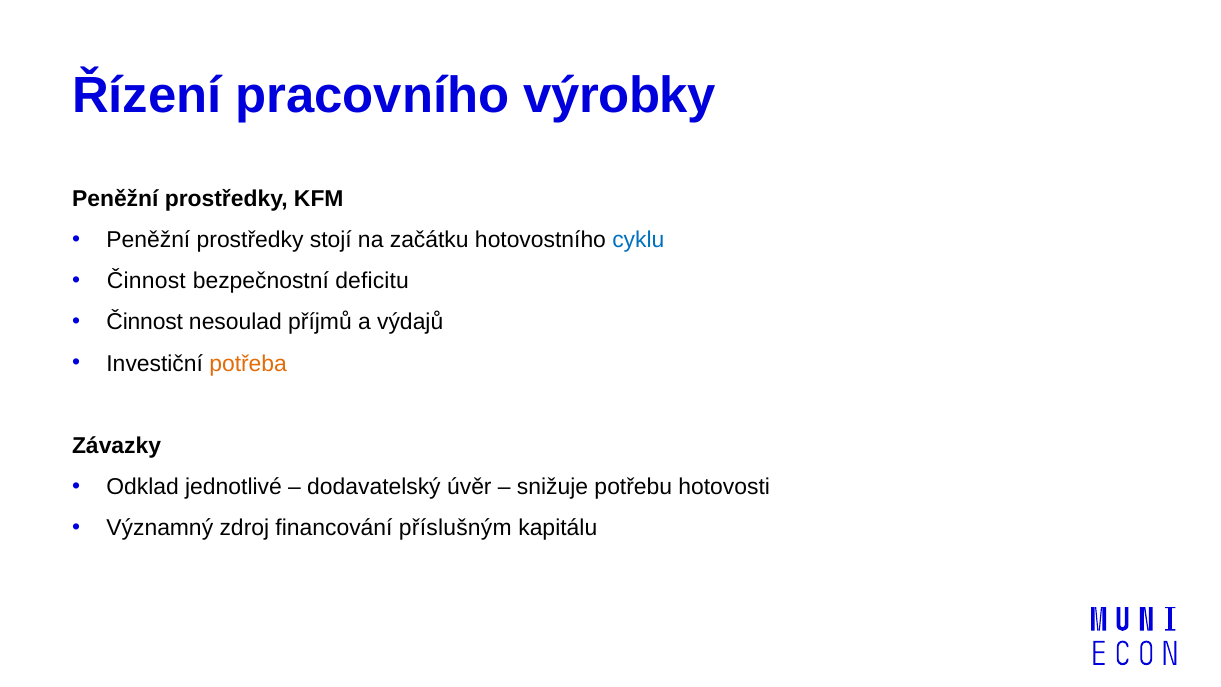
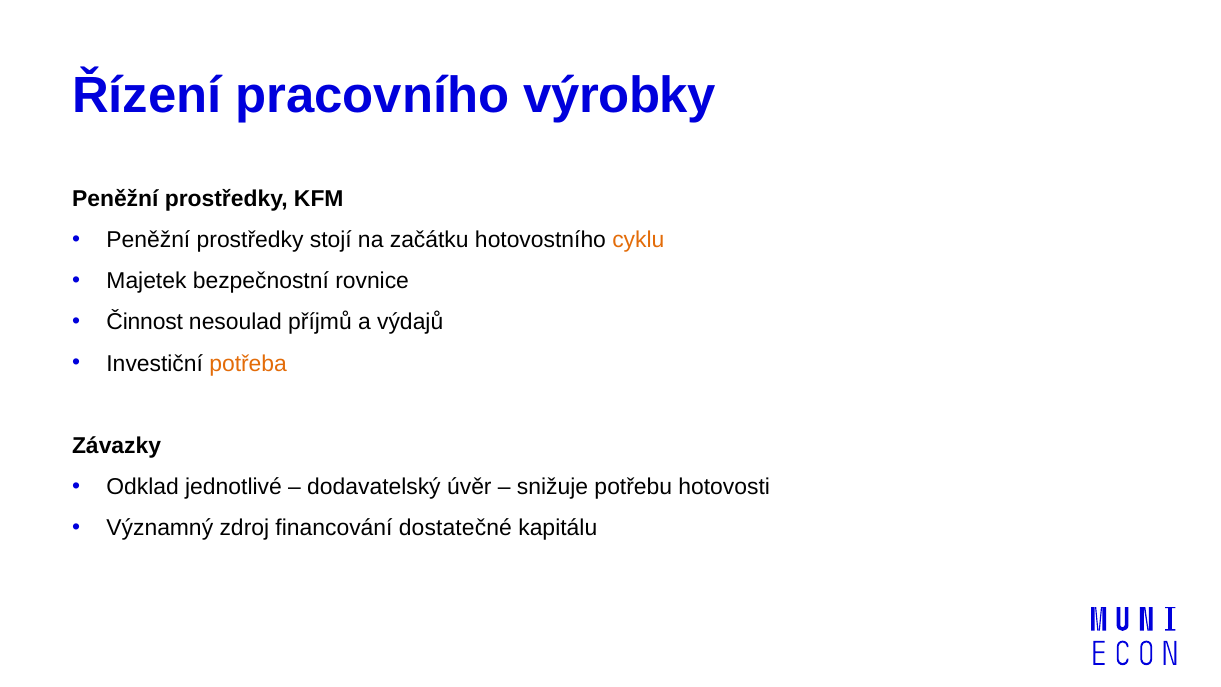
cyklu colour: blue -> orange
Činnost at (146, 281): Činnost -> Majetek
deficitu: deficitu -> rovnice
příslušným: příslušným -> dostatečné
